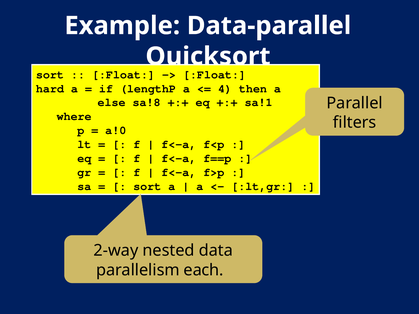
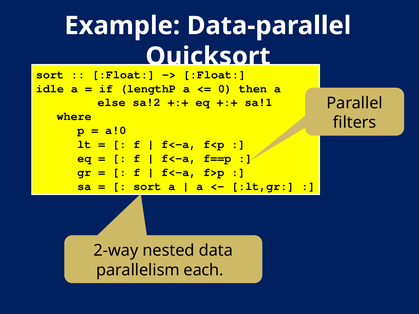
hard: hard -> idle
4: 4 -> 0
sa!8: sa!8 -> sa!2
